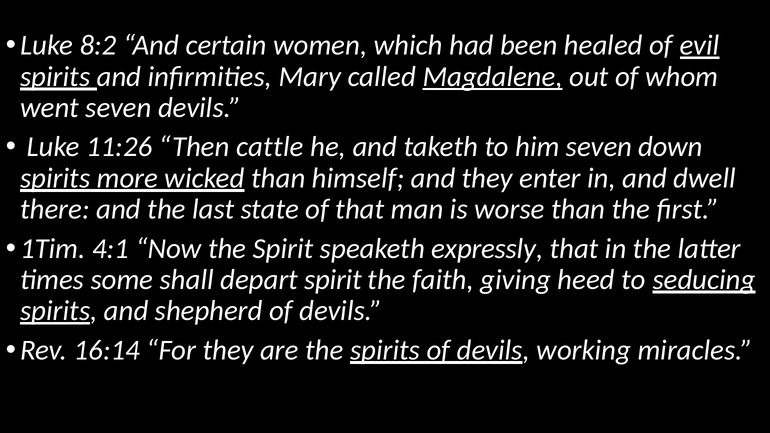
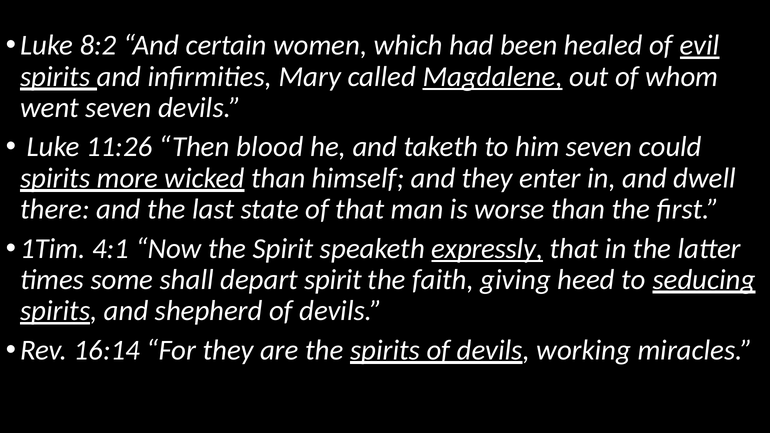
cattle: cattle -> blood
down: down -> could
expressly underline: none -> present
